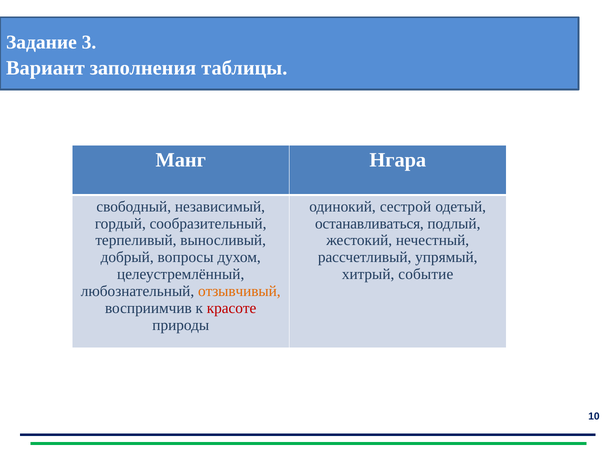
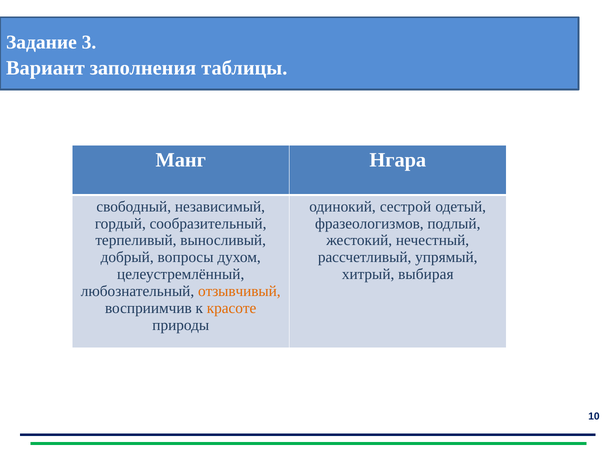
останавливаться: останавливаться -> фразеологизмов
событие: событие -> выбирая
красоте colour: red -> orange
